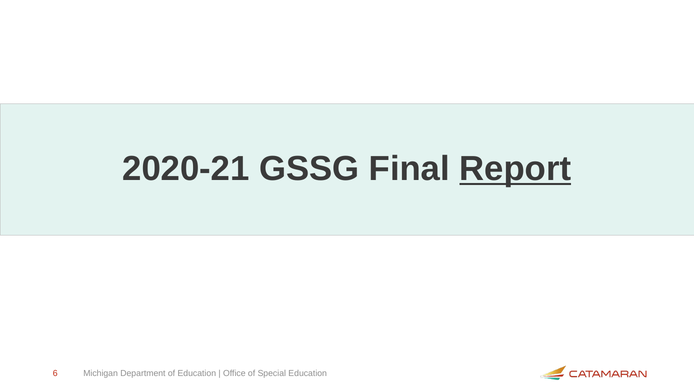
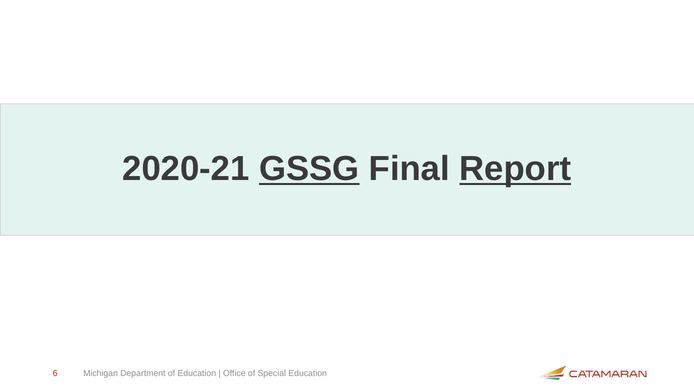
GSSG underline: none -> present
